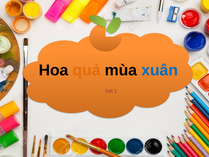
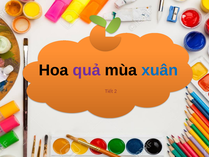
quả colour: orange -> purple
